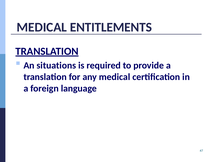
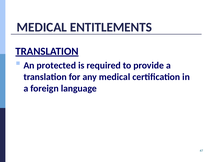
situations: situations -> protected
